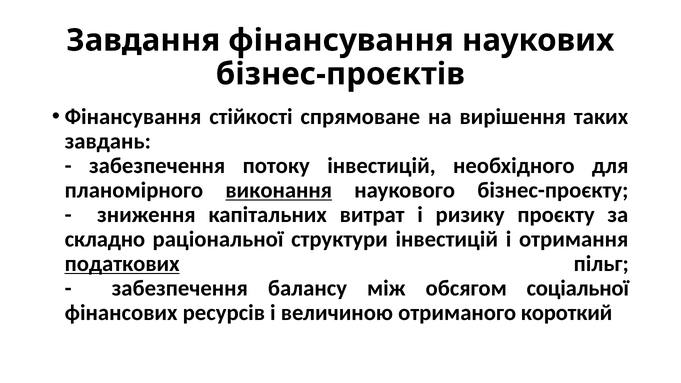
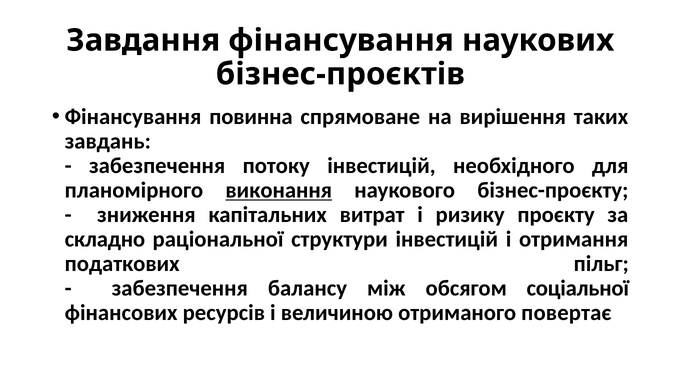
стійкості: стійкості -> повинна
податкових underline: present -> none
короткий: короткий -> повертає
